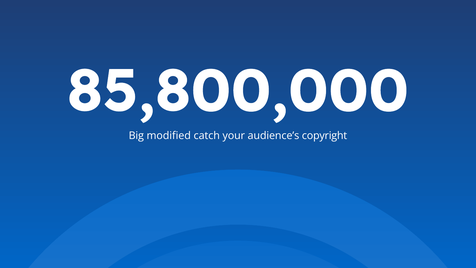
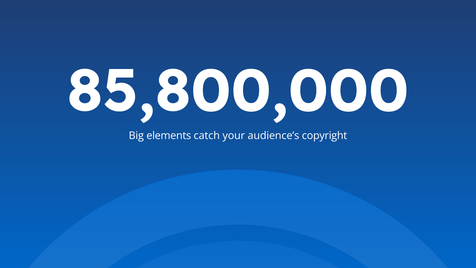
modified: modified -> elements
